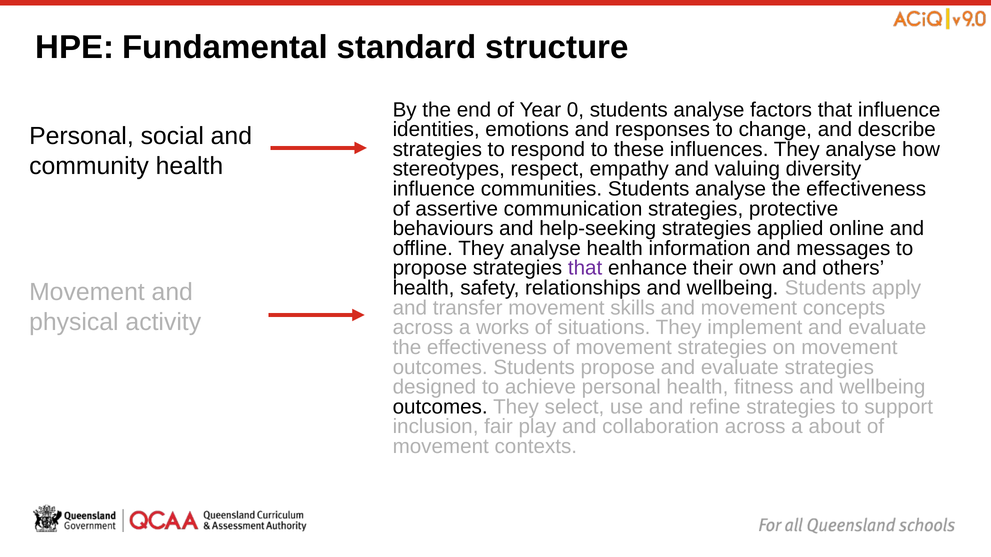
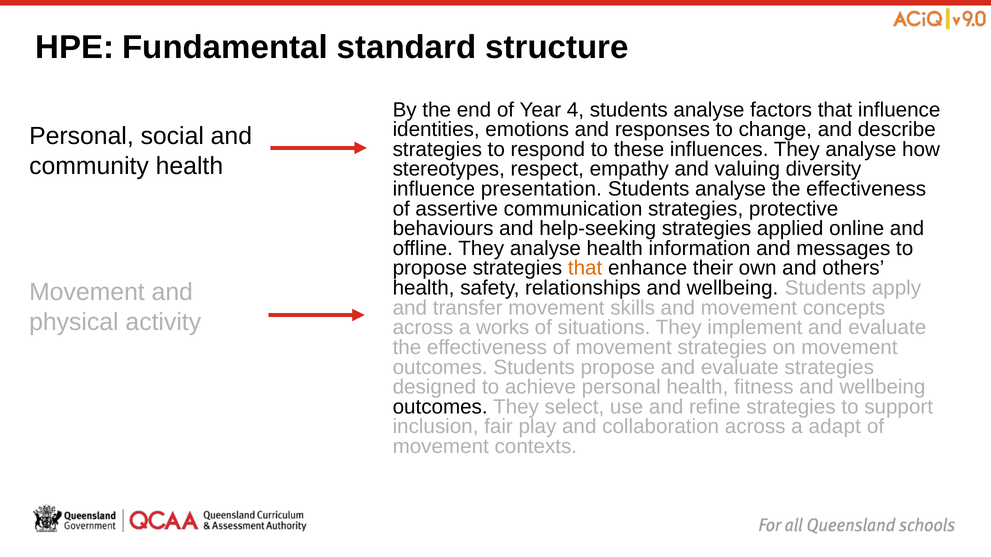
0: 0 -> 4
communities: communities -> presentation
that at (585, 268) colour: purple -> orange
about: about -> adapt
